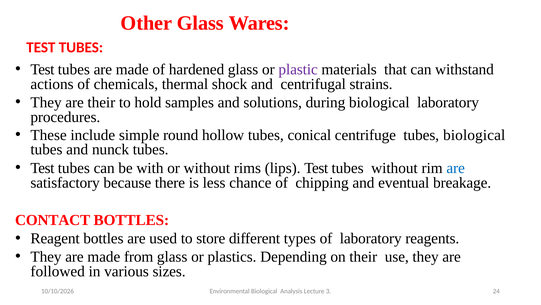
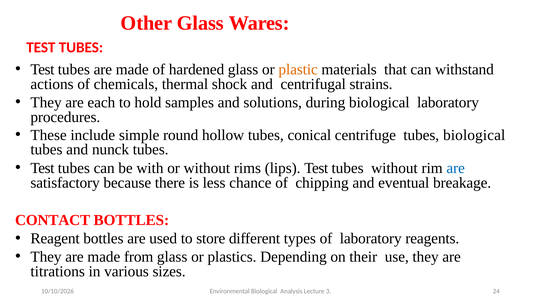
plastic colour: purple -> orange
are their: their -> each
followed: followed -> titrations
